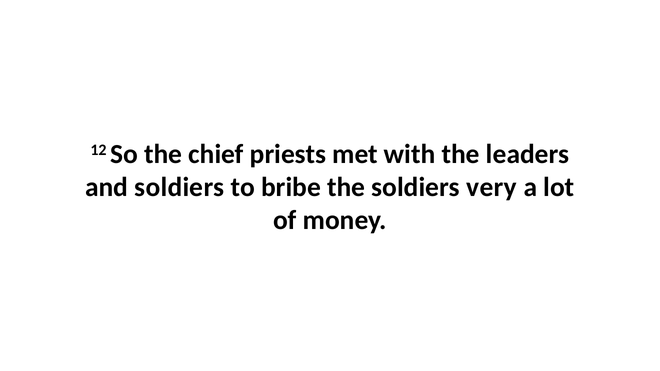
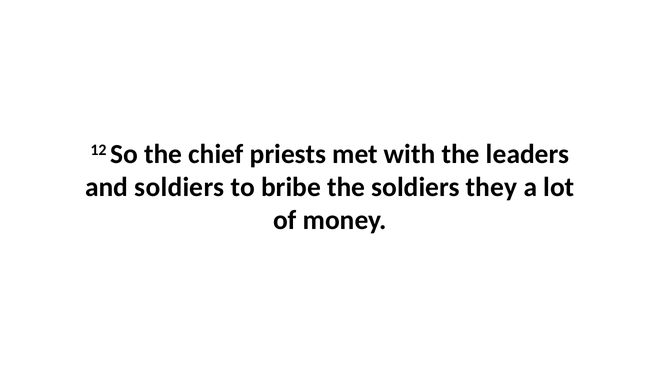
very: very -> they
